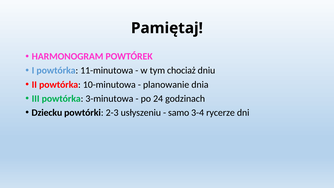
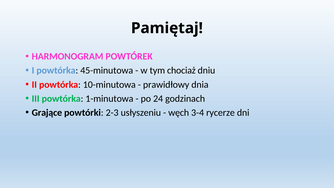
11-minutowa: 11-minutowa -> 45-minutowa
planowanie: planowanie -> prawidłowy
3-minutowa: 3-minutowa -> 1-minutowa
Dziecku: Dziecku -> Grające
samo: samo -> węch
